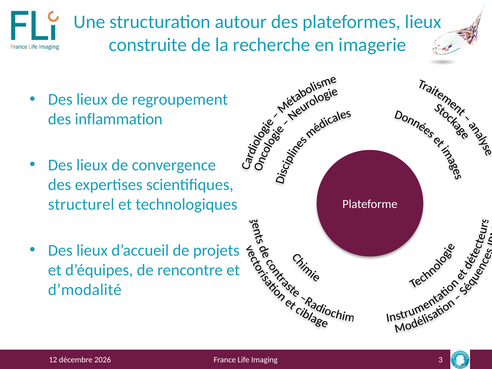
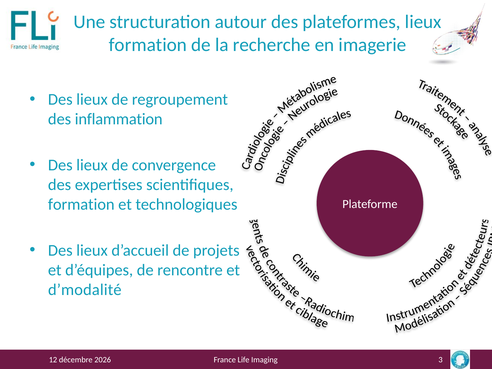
construite at (148, 45): construite -> formation
structurel at (81, 204): structurel -> formation
